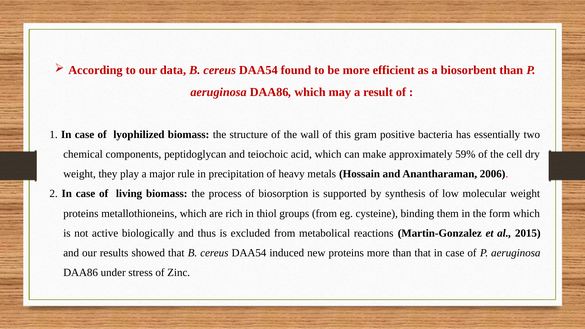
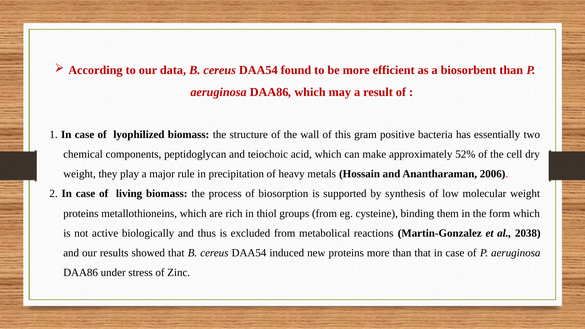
59%: 59% -> 52%
2015: 2015 -> 2038
